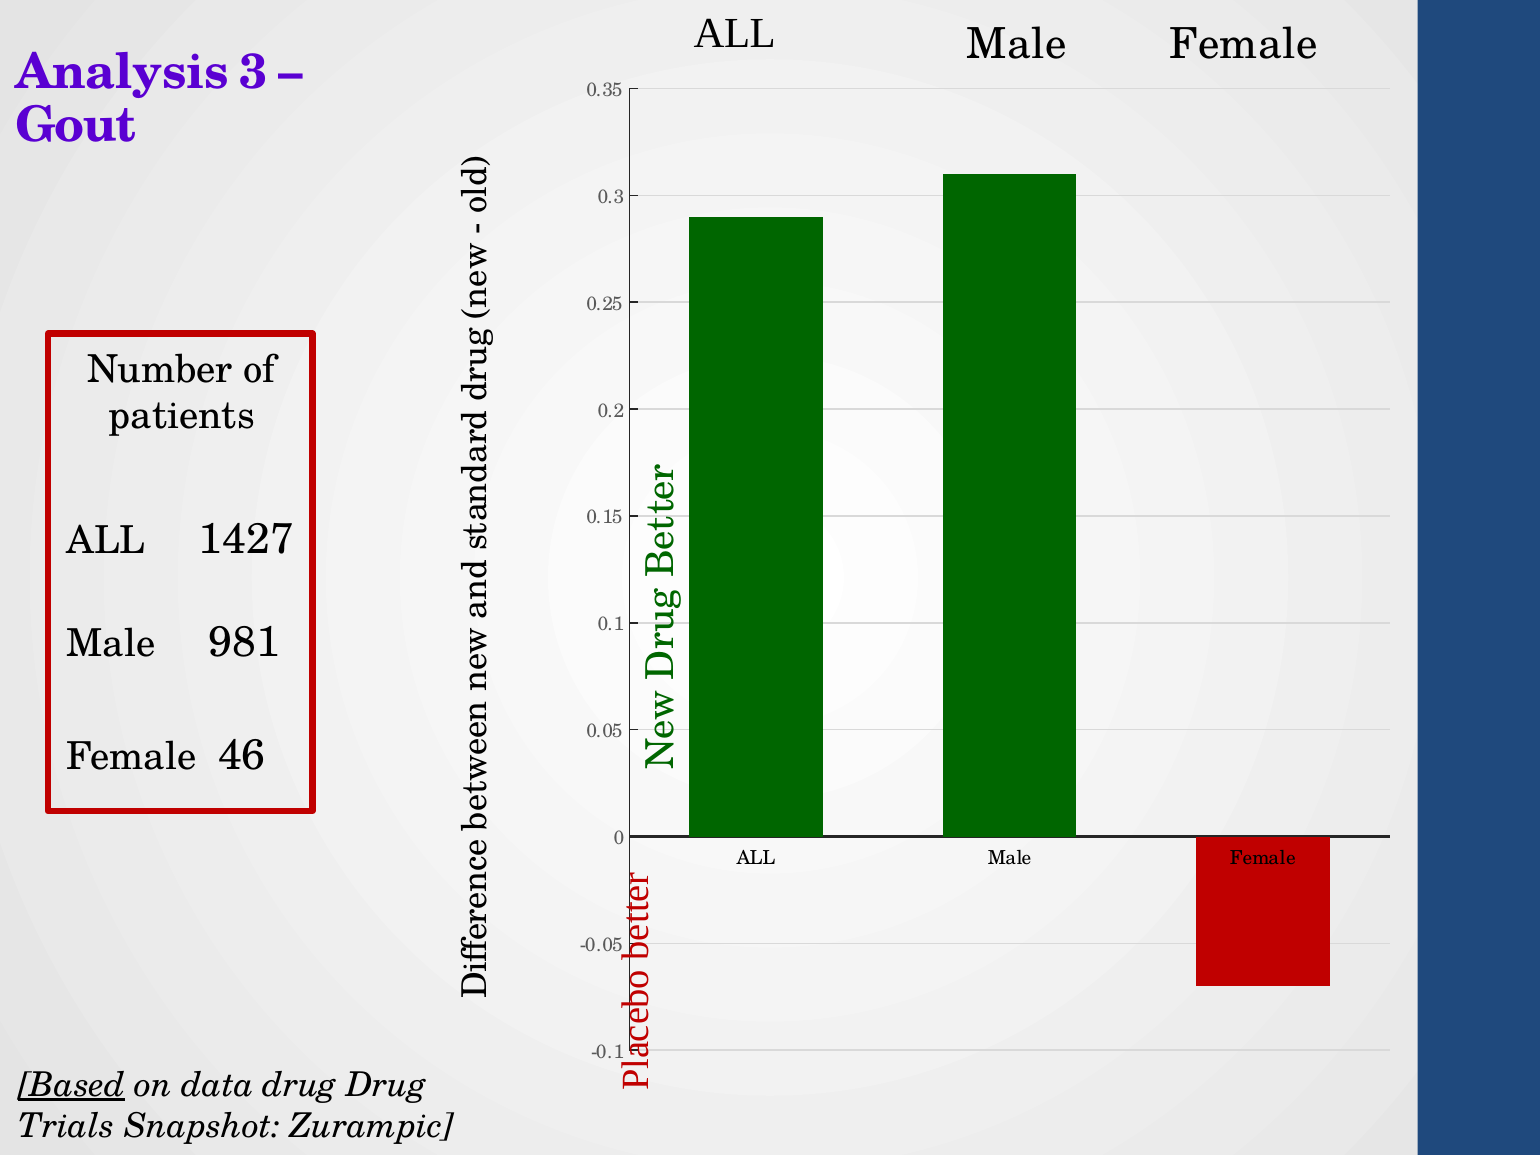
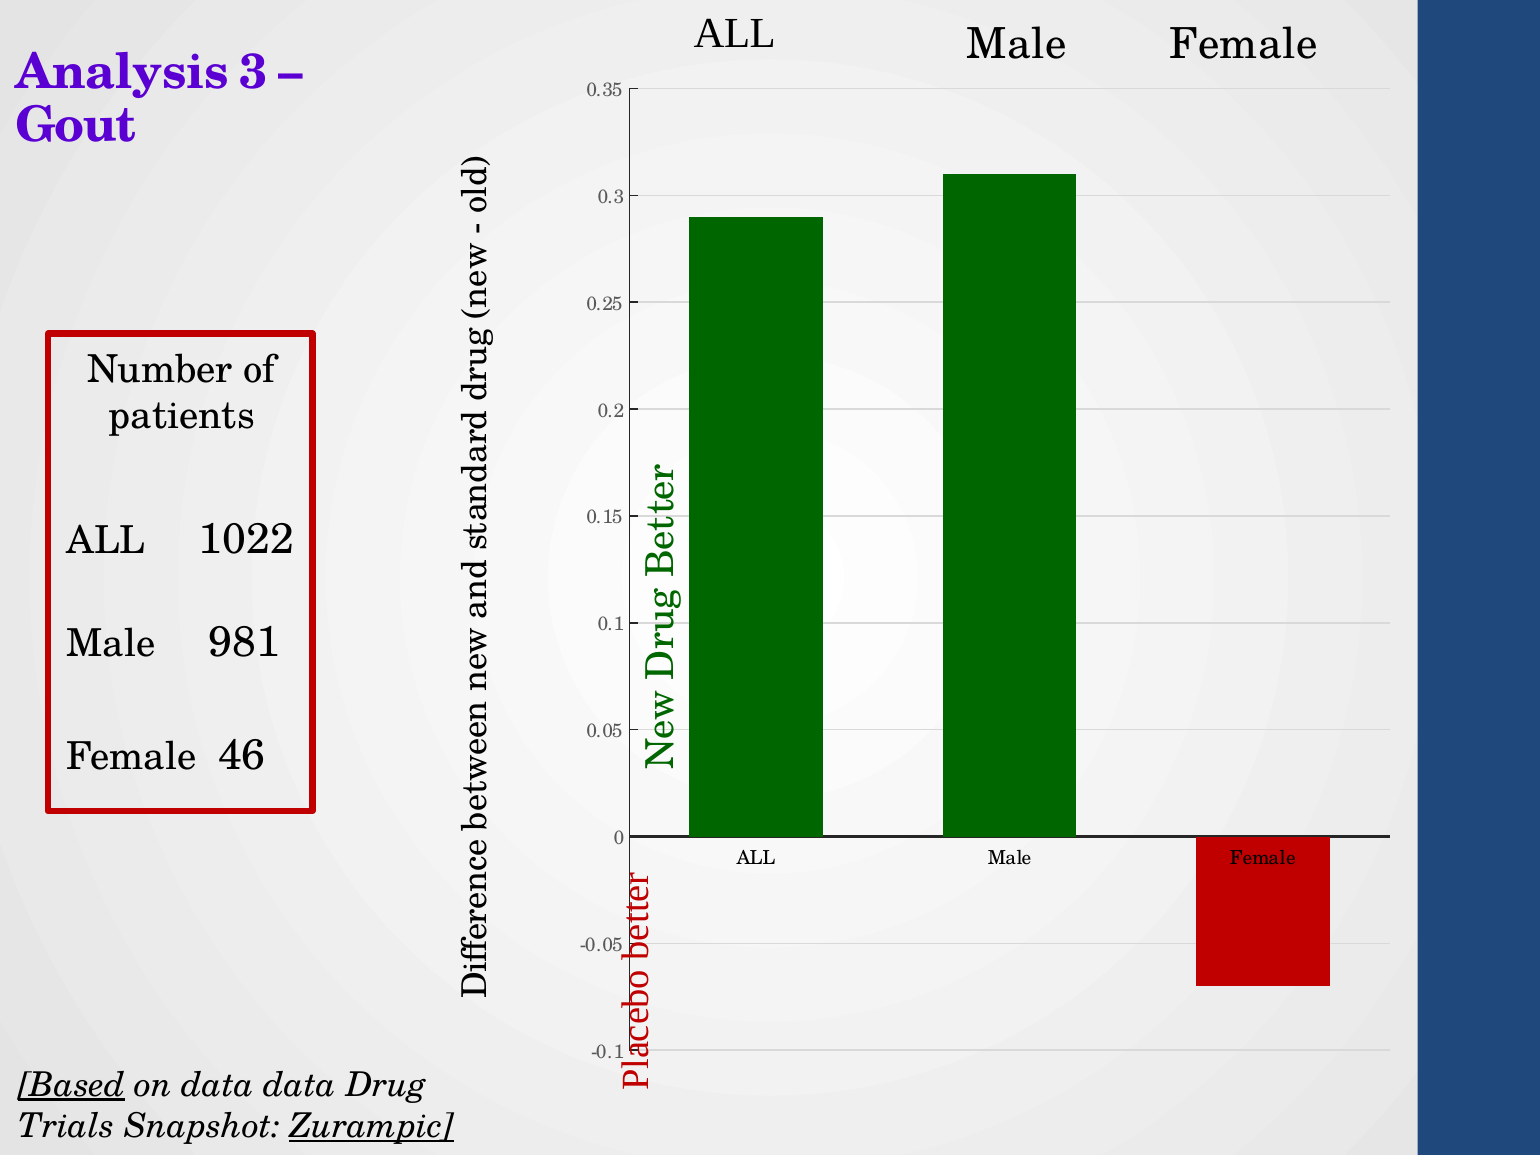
1427: 1427 -> 1022
data drug: drug -> data
Zurampic underline: none -> present
